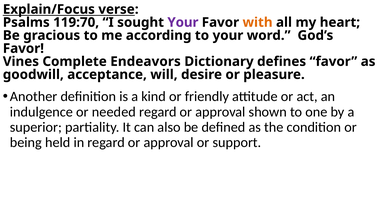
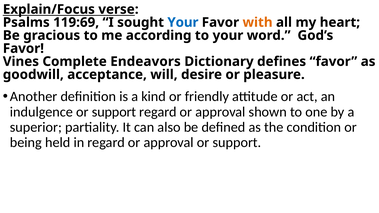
119:70: 119:70 -> 119:69
Your at (183, 22) colour: purple -> blue
indulgence or needed: needed -> support
